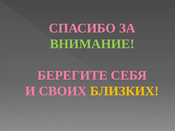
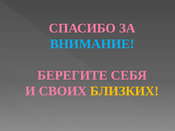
ВНИМАНИЕ colour: light green -> light blue
